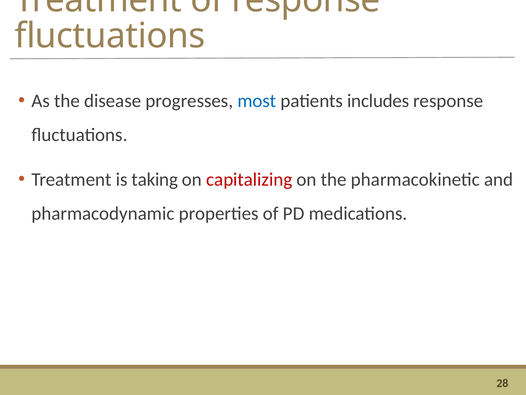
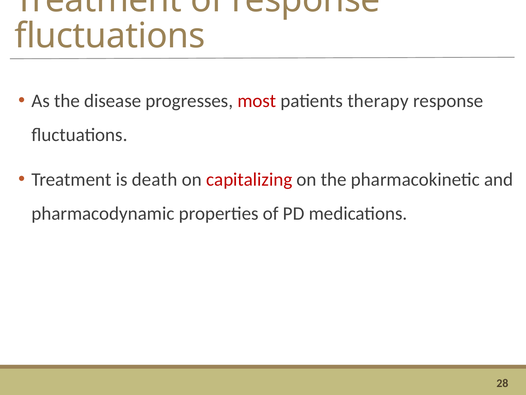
most colour: blue -> red
includes: includes -> therapy
taking: taking -> death
